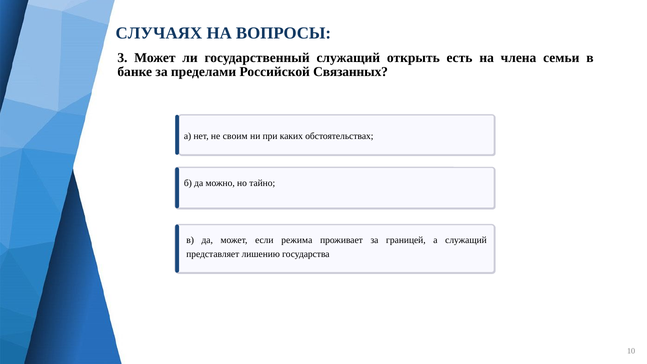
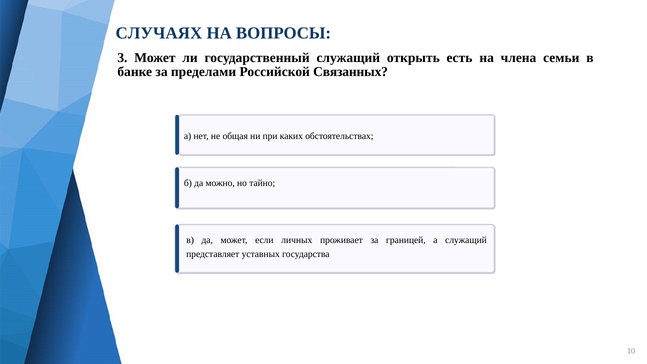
своим: своим -> общая
режима: режима -> личных
лишению: лишению -> уставных
